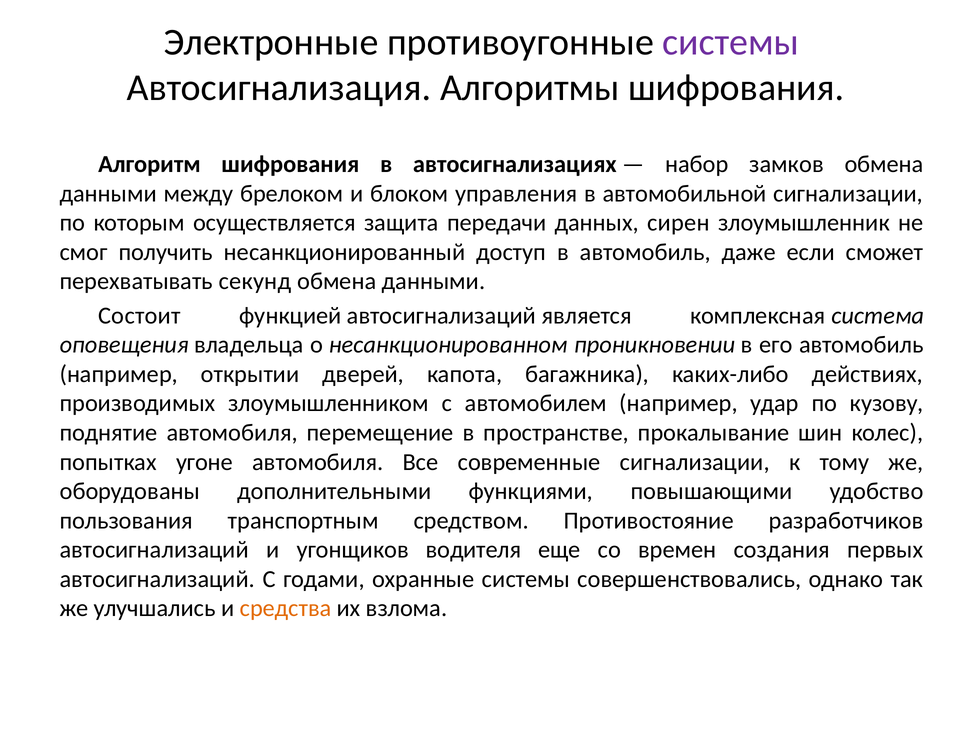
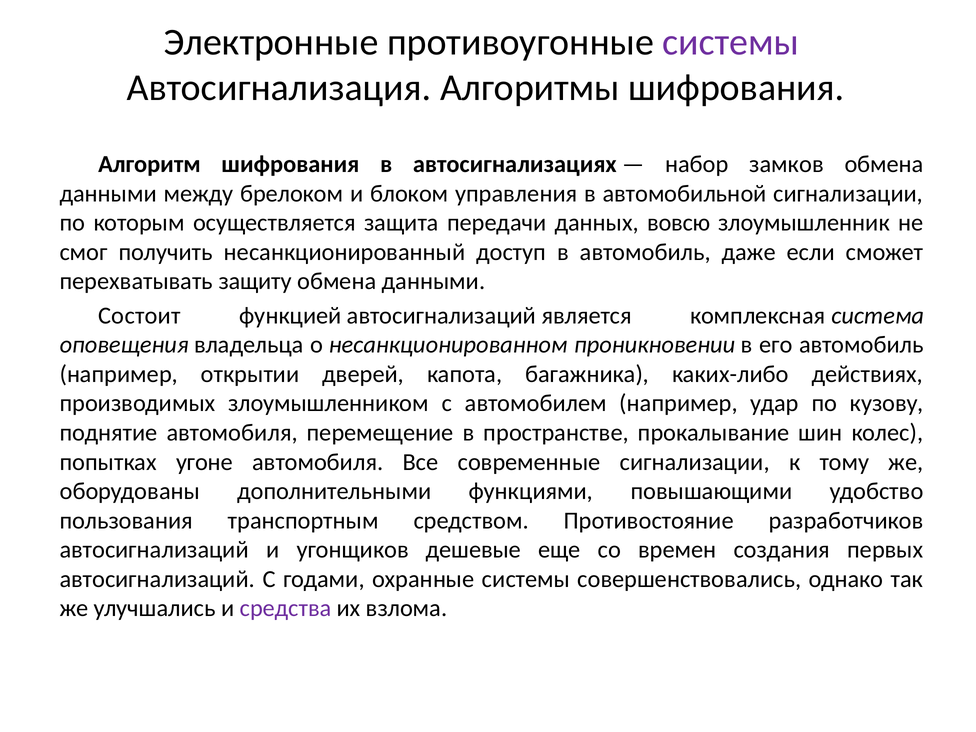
сирен: сирен -> вовсю
секунд: секунд -> защиту
водителя: водителя -> дешевые
средства colour: orange -> purple
